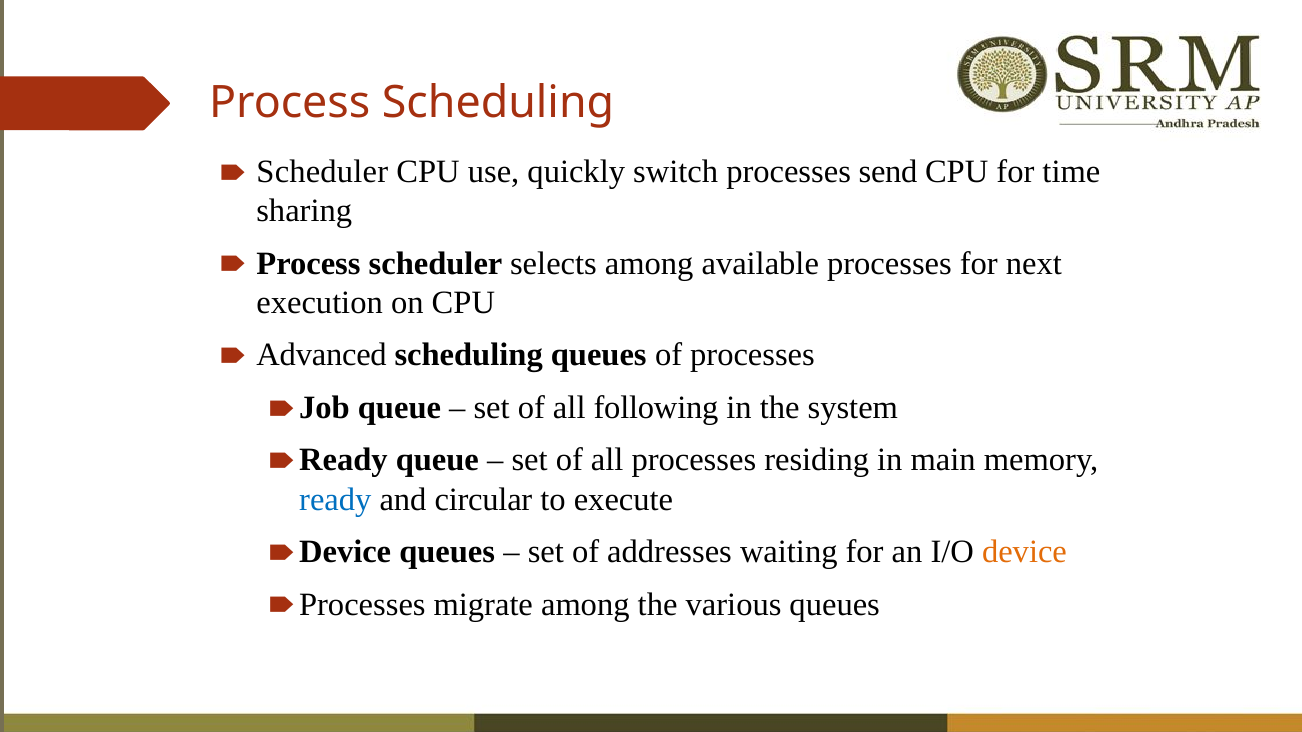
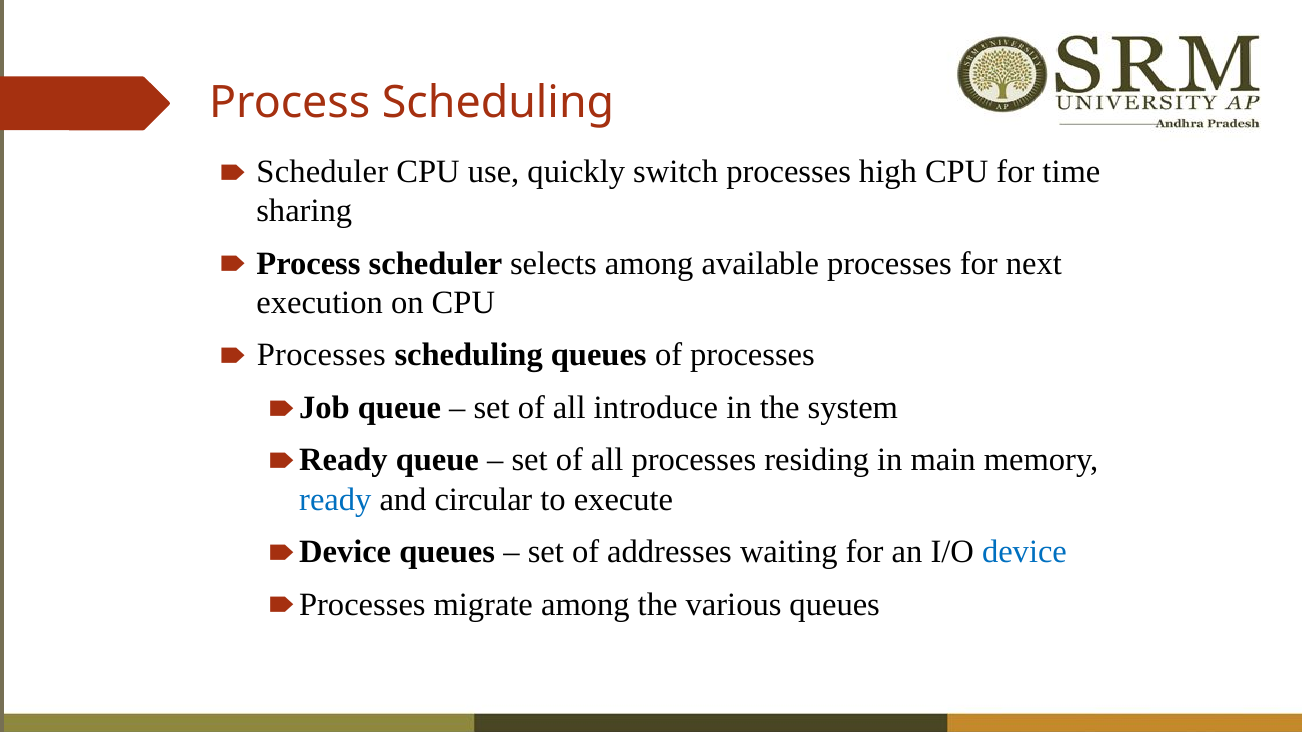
send: send -> high
Advanced at (322, 355): Advanced -> Processes
following: following -> introduce
device at (1024, 552) colour: orange -> blue
